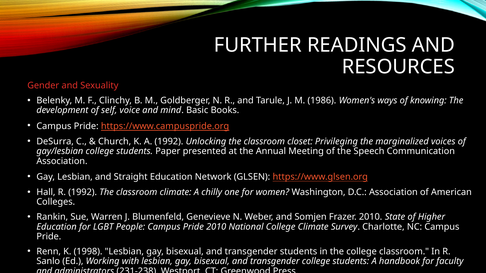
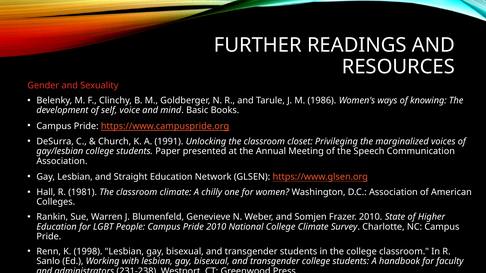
A 1992: 1992 -> 1991
R 1992: 1992 -> 1981
